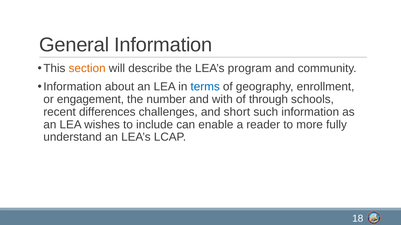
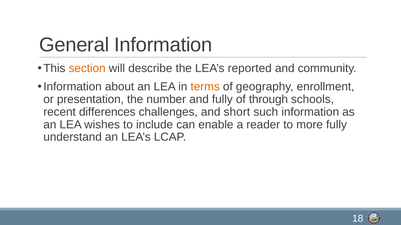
program: program -> reported
terms colour: blue -> orange
engagement: engagement -> presentation
and with: with -> fully
